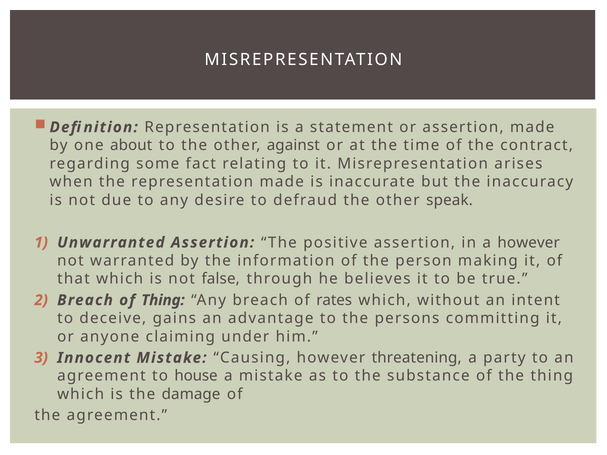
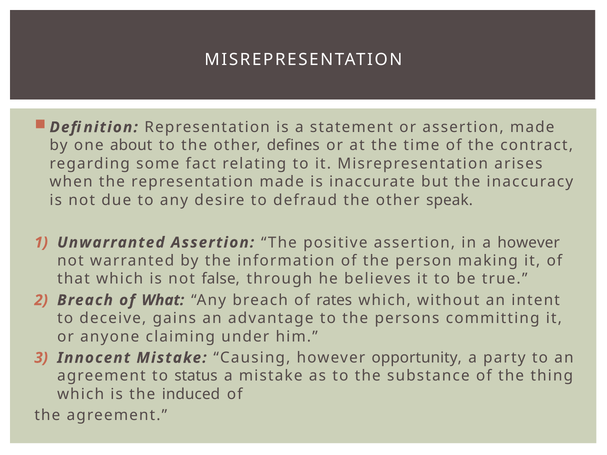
against: against -> defines
of Thing: Thing -> What
threatening: threatening -> opportunity
house: house -> status
damage: damage -> induced
